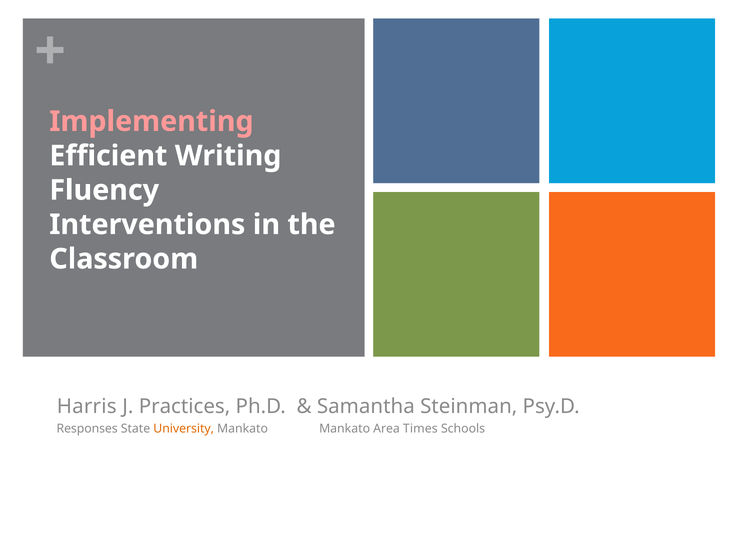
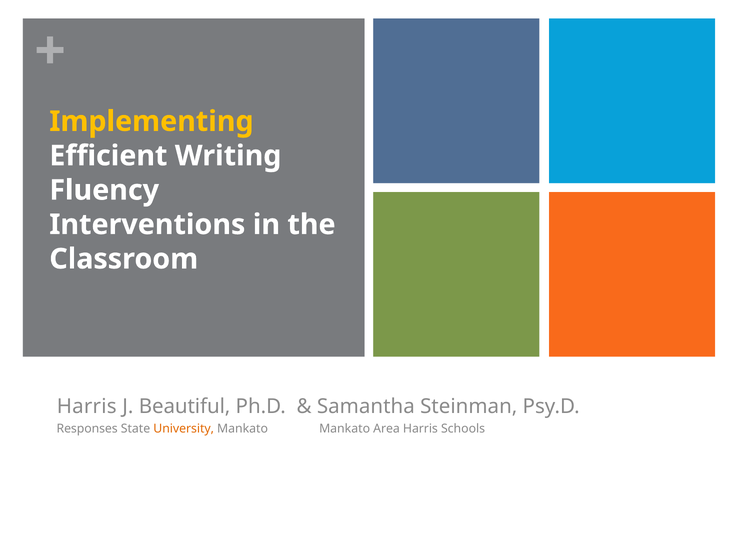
Implementing colour: pink -> yellow
Practices: Practices -> Beautiful
Area Times: Times -> Harris
